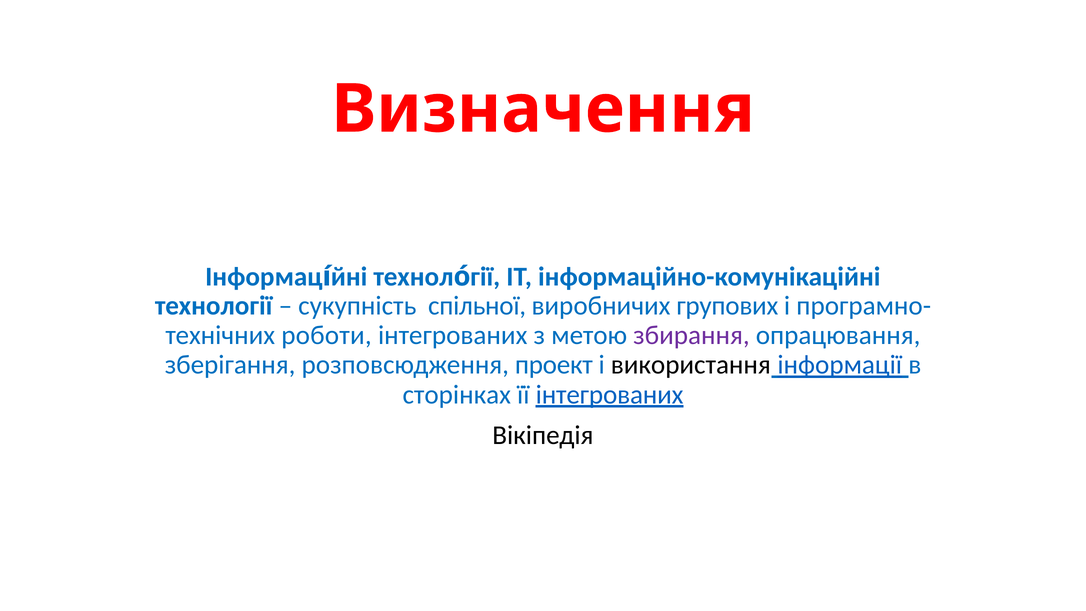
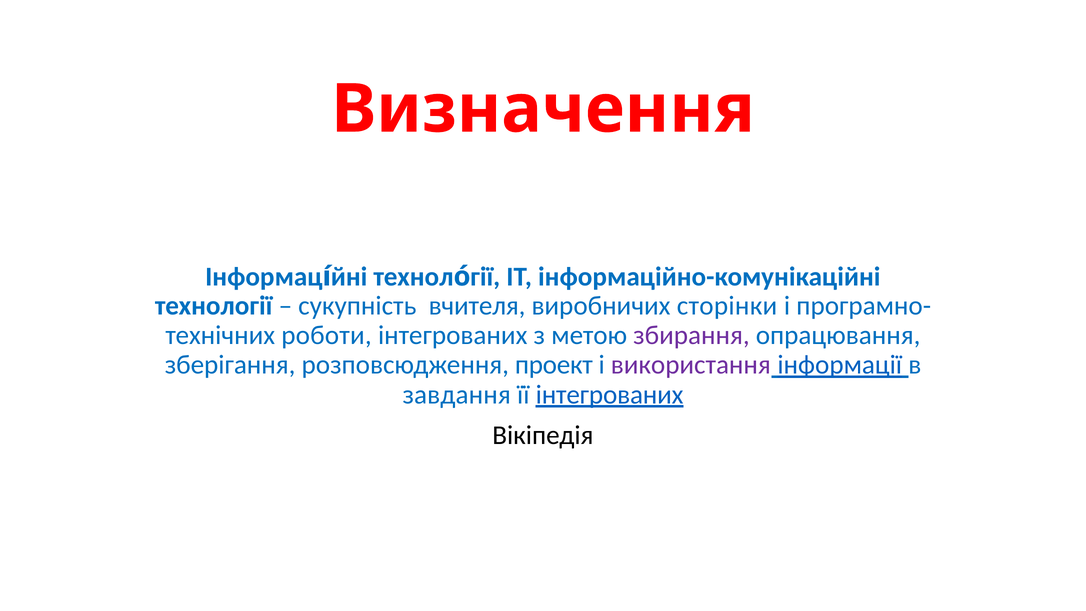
спільної: спільної -> вчителя
групових: групових -> сторінки
використання colour: black -> purple
сторінках: сторінках -> завдання
